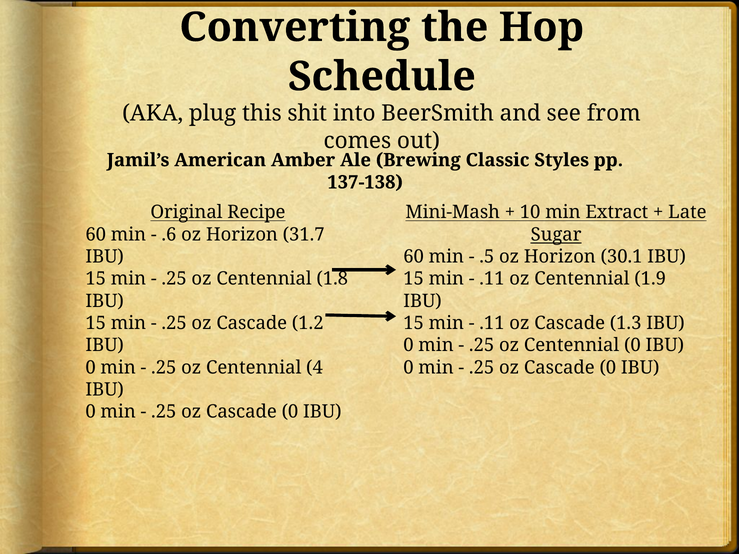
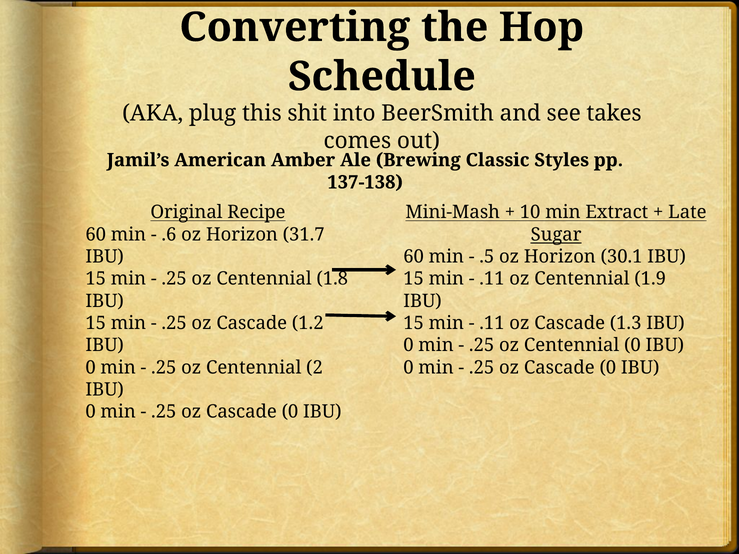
from: from -> takes
4: 4 -> 2
